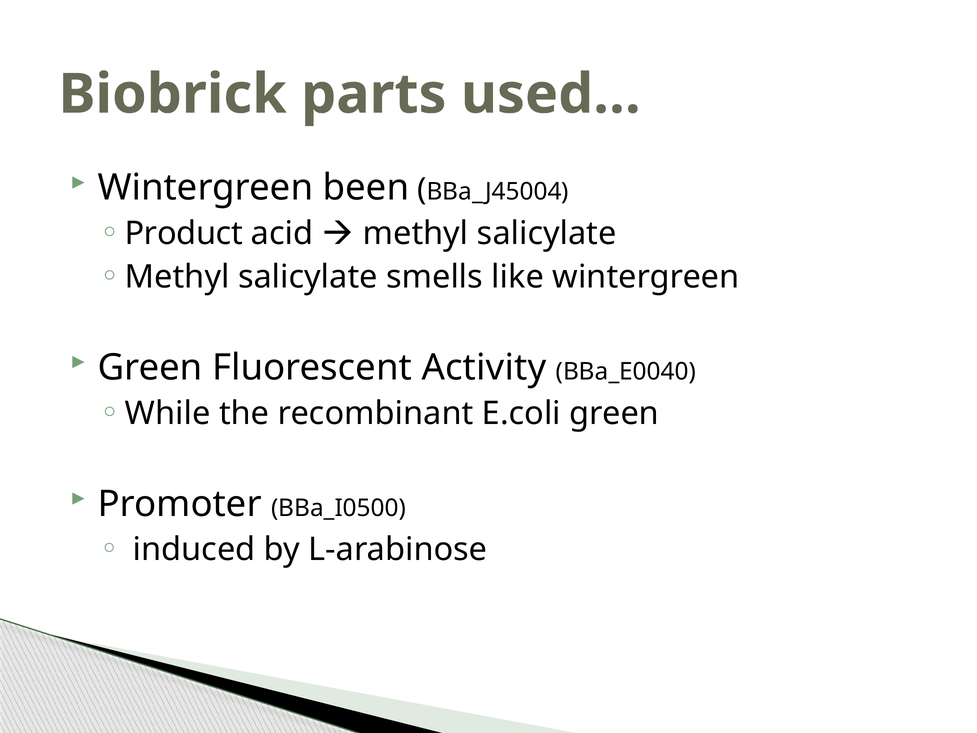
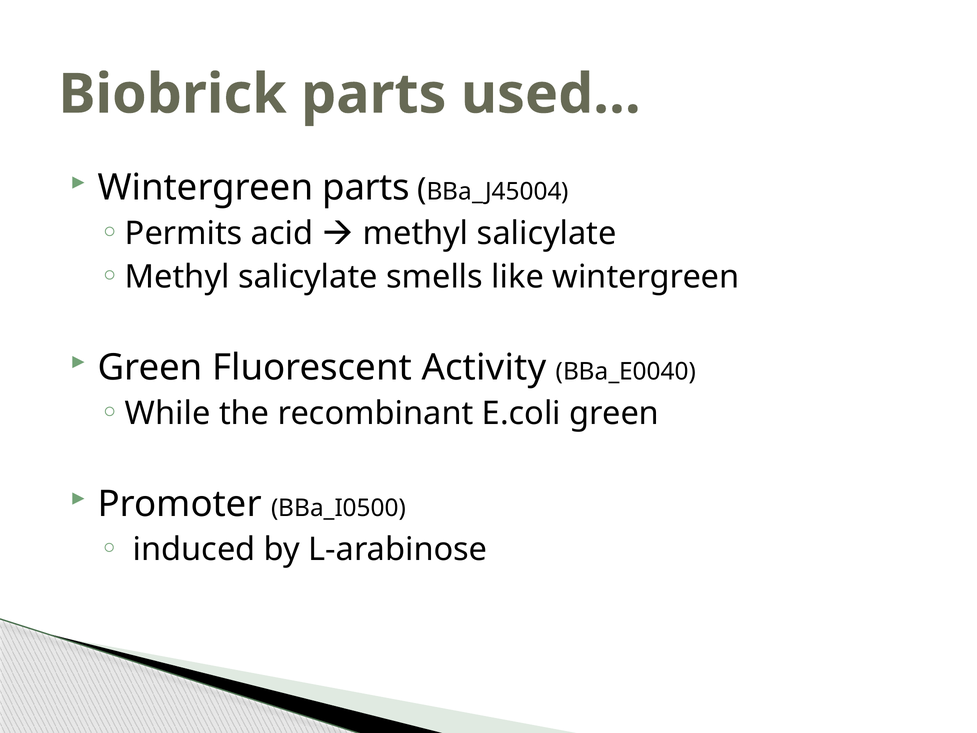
Wintergreen been: been -> parts
Product: Product -> Permits
